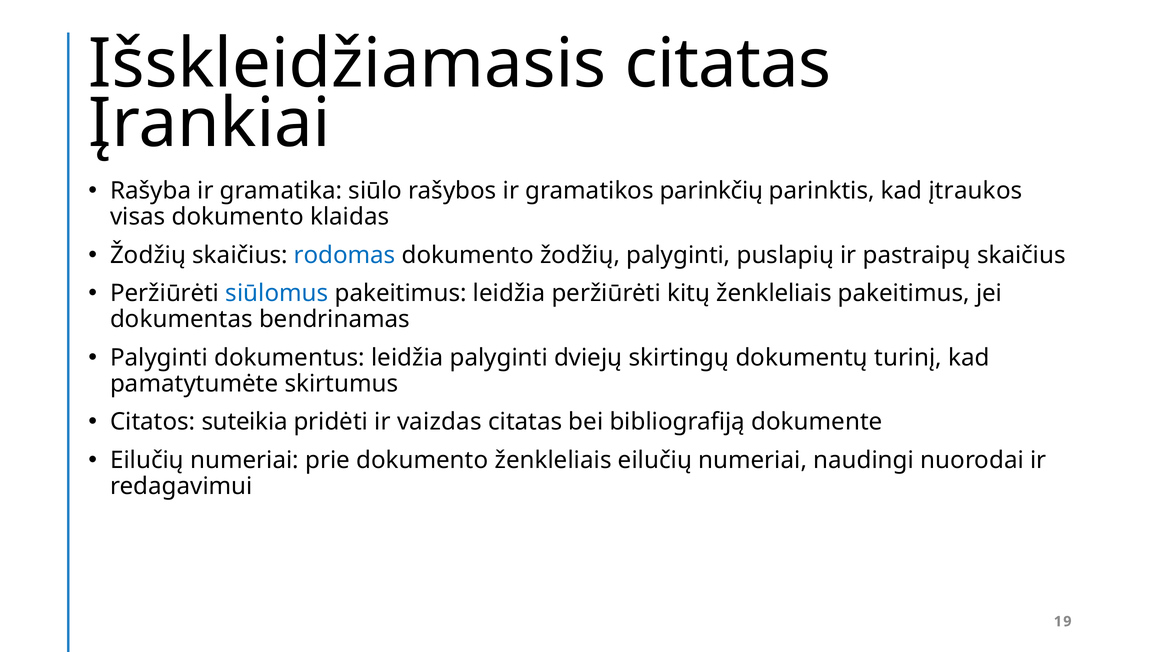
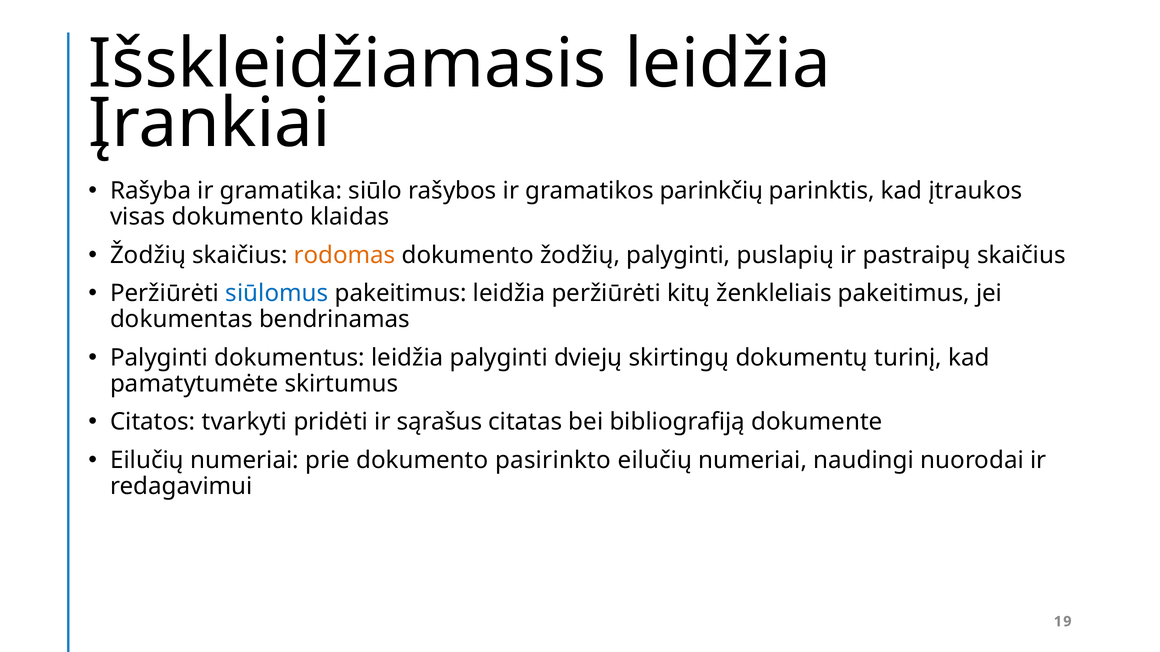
Išskleidžiamasis citatas: citatas -> leidžia
rodomas colour: blue -> orange
suteikia: suteikia -> tvarkyti
vaizdas: vaizdas -> sąrašus
dokumento ženkleliais: ženkleliais -> pasirinkto
